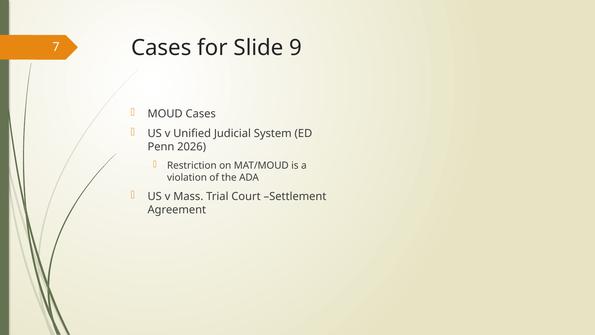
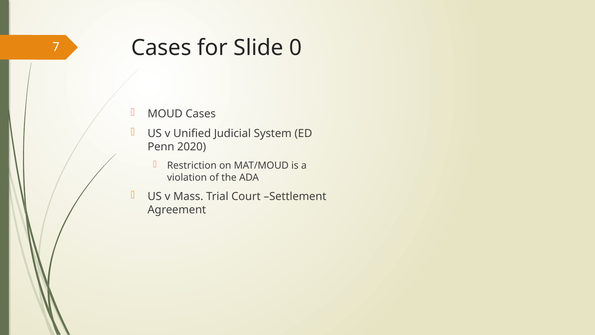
9: 9 -> 0
2026: 2026 -> 2020
